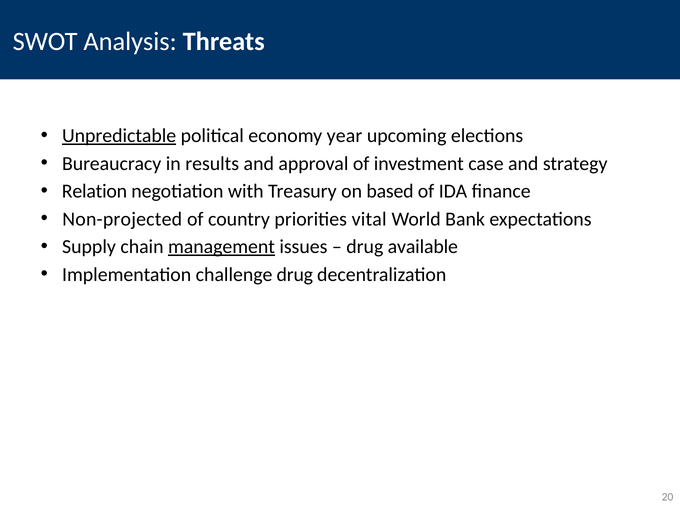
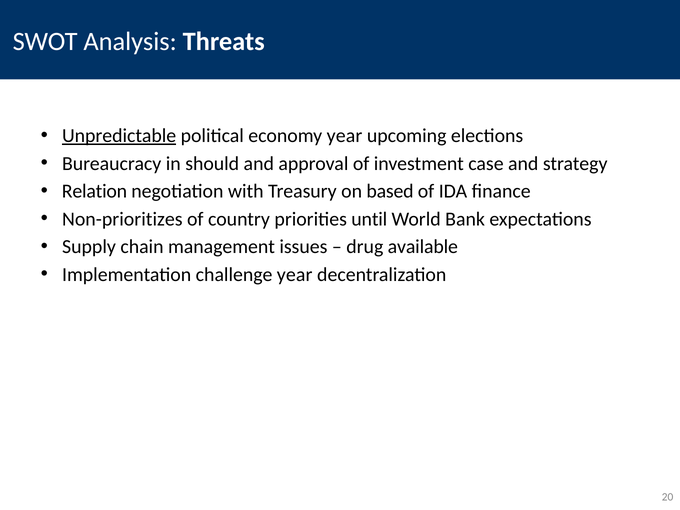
results: results -> should
Non-projected: Non-projected -> Non-prioritizes
vital: vital -> until
management underline: present -> none
challenge drug: drug -> year
